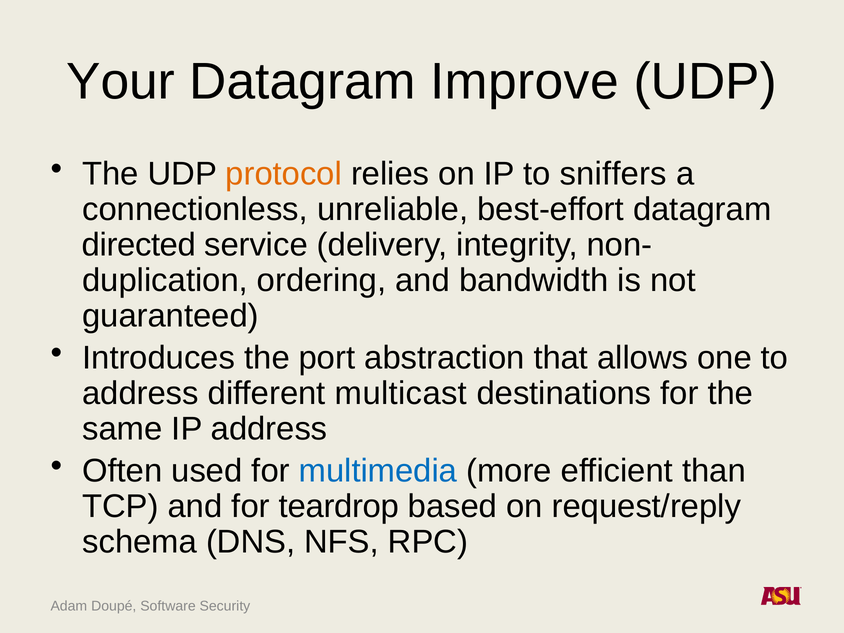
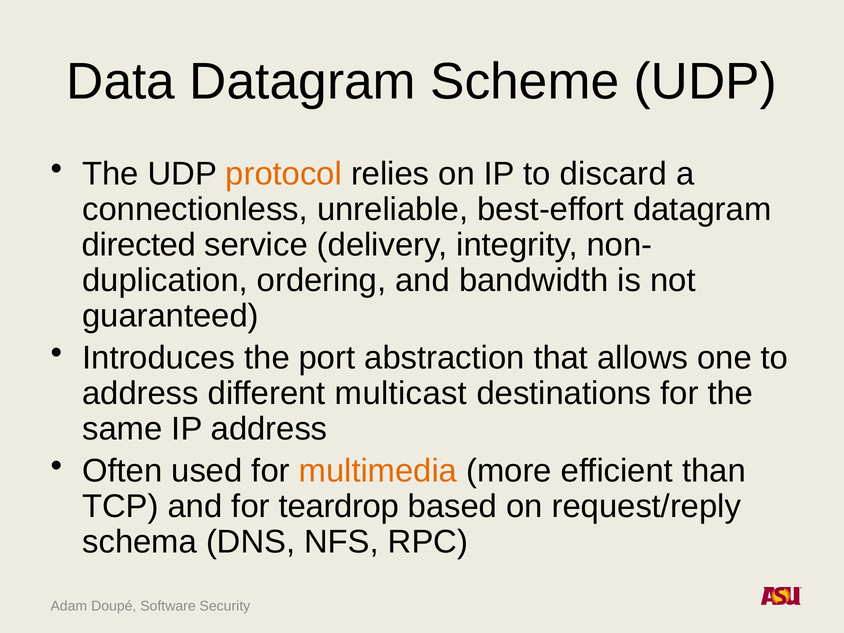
Your: Your -> Data
Improve: Improve -> Scheme
sniffers: sniffers -> discard
multimedia colour: blue -> orange
